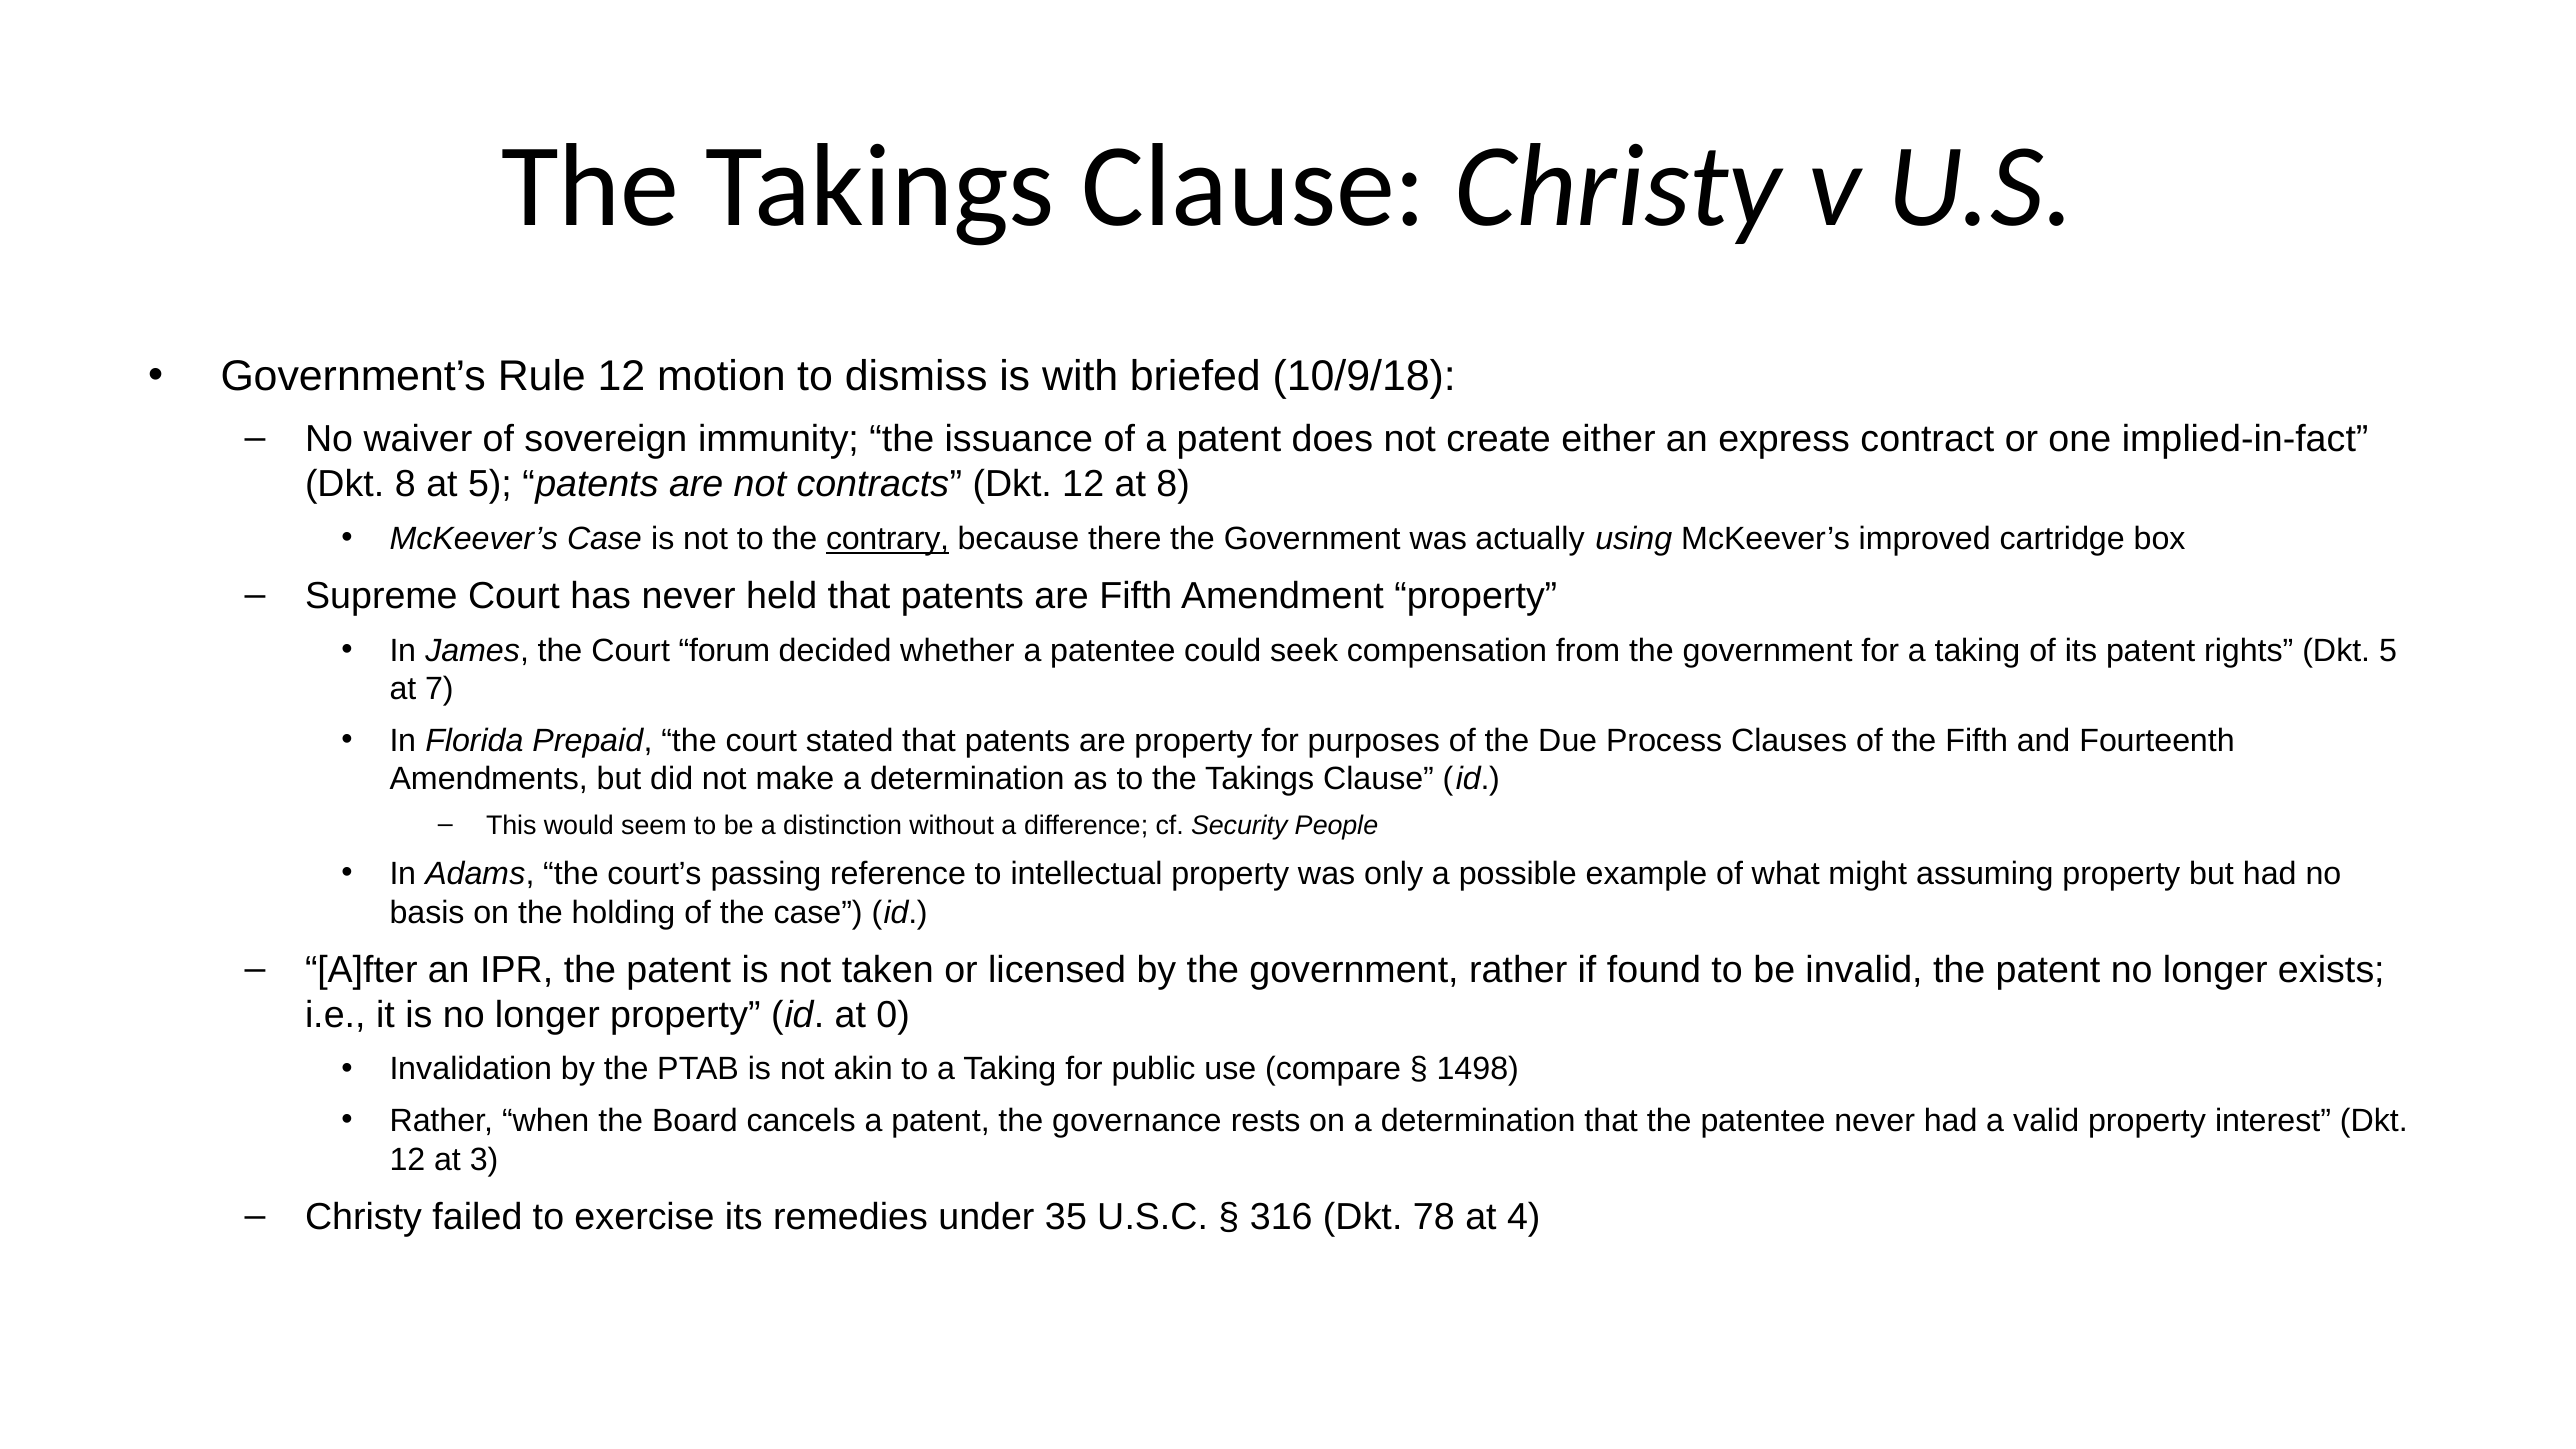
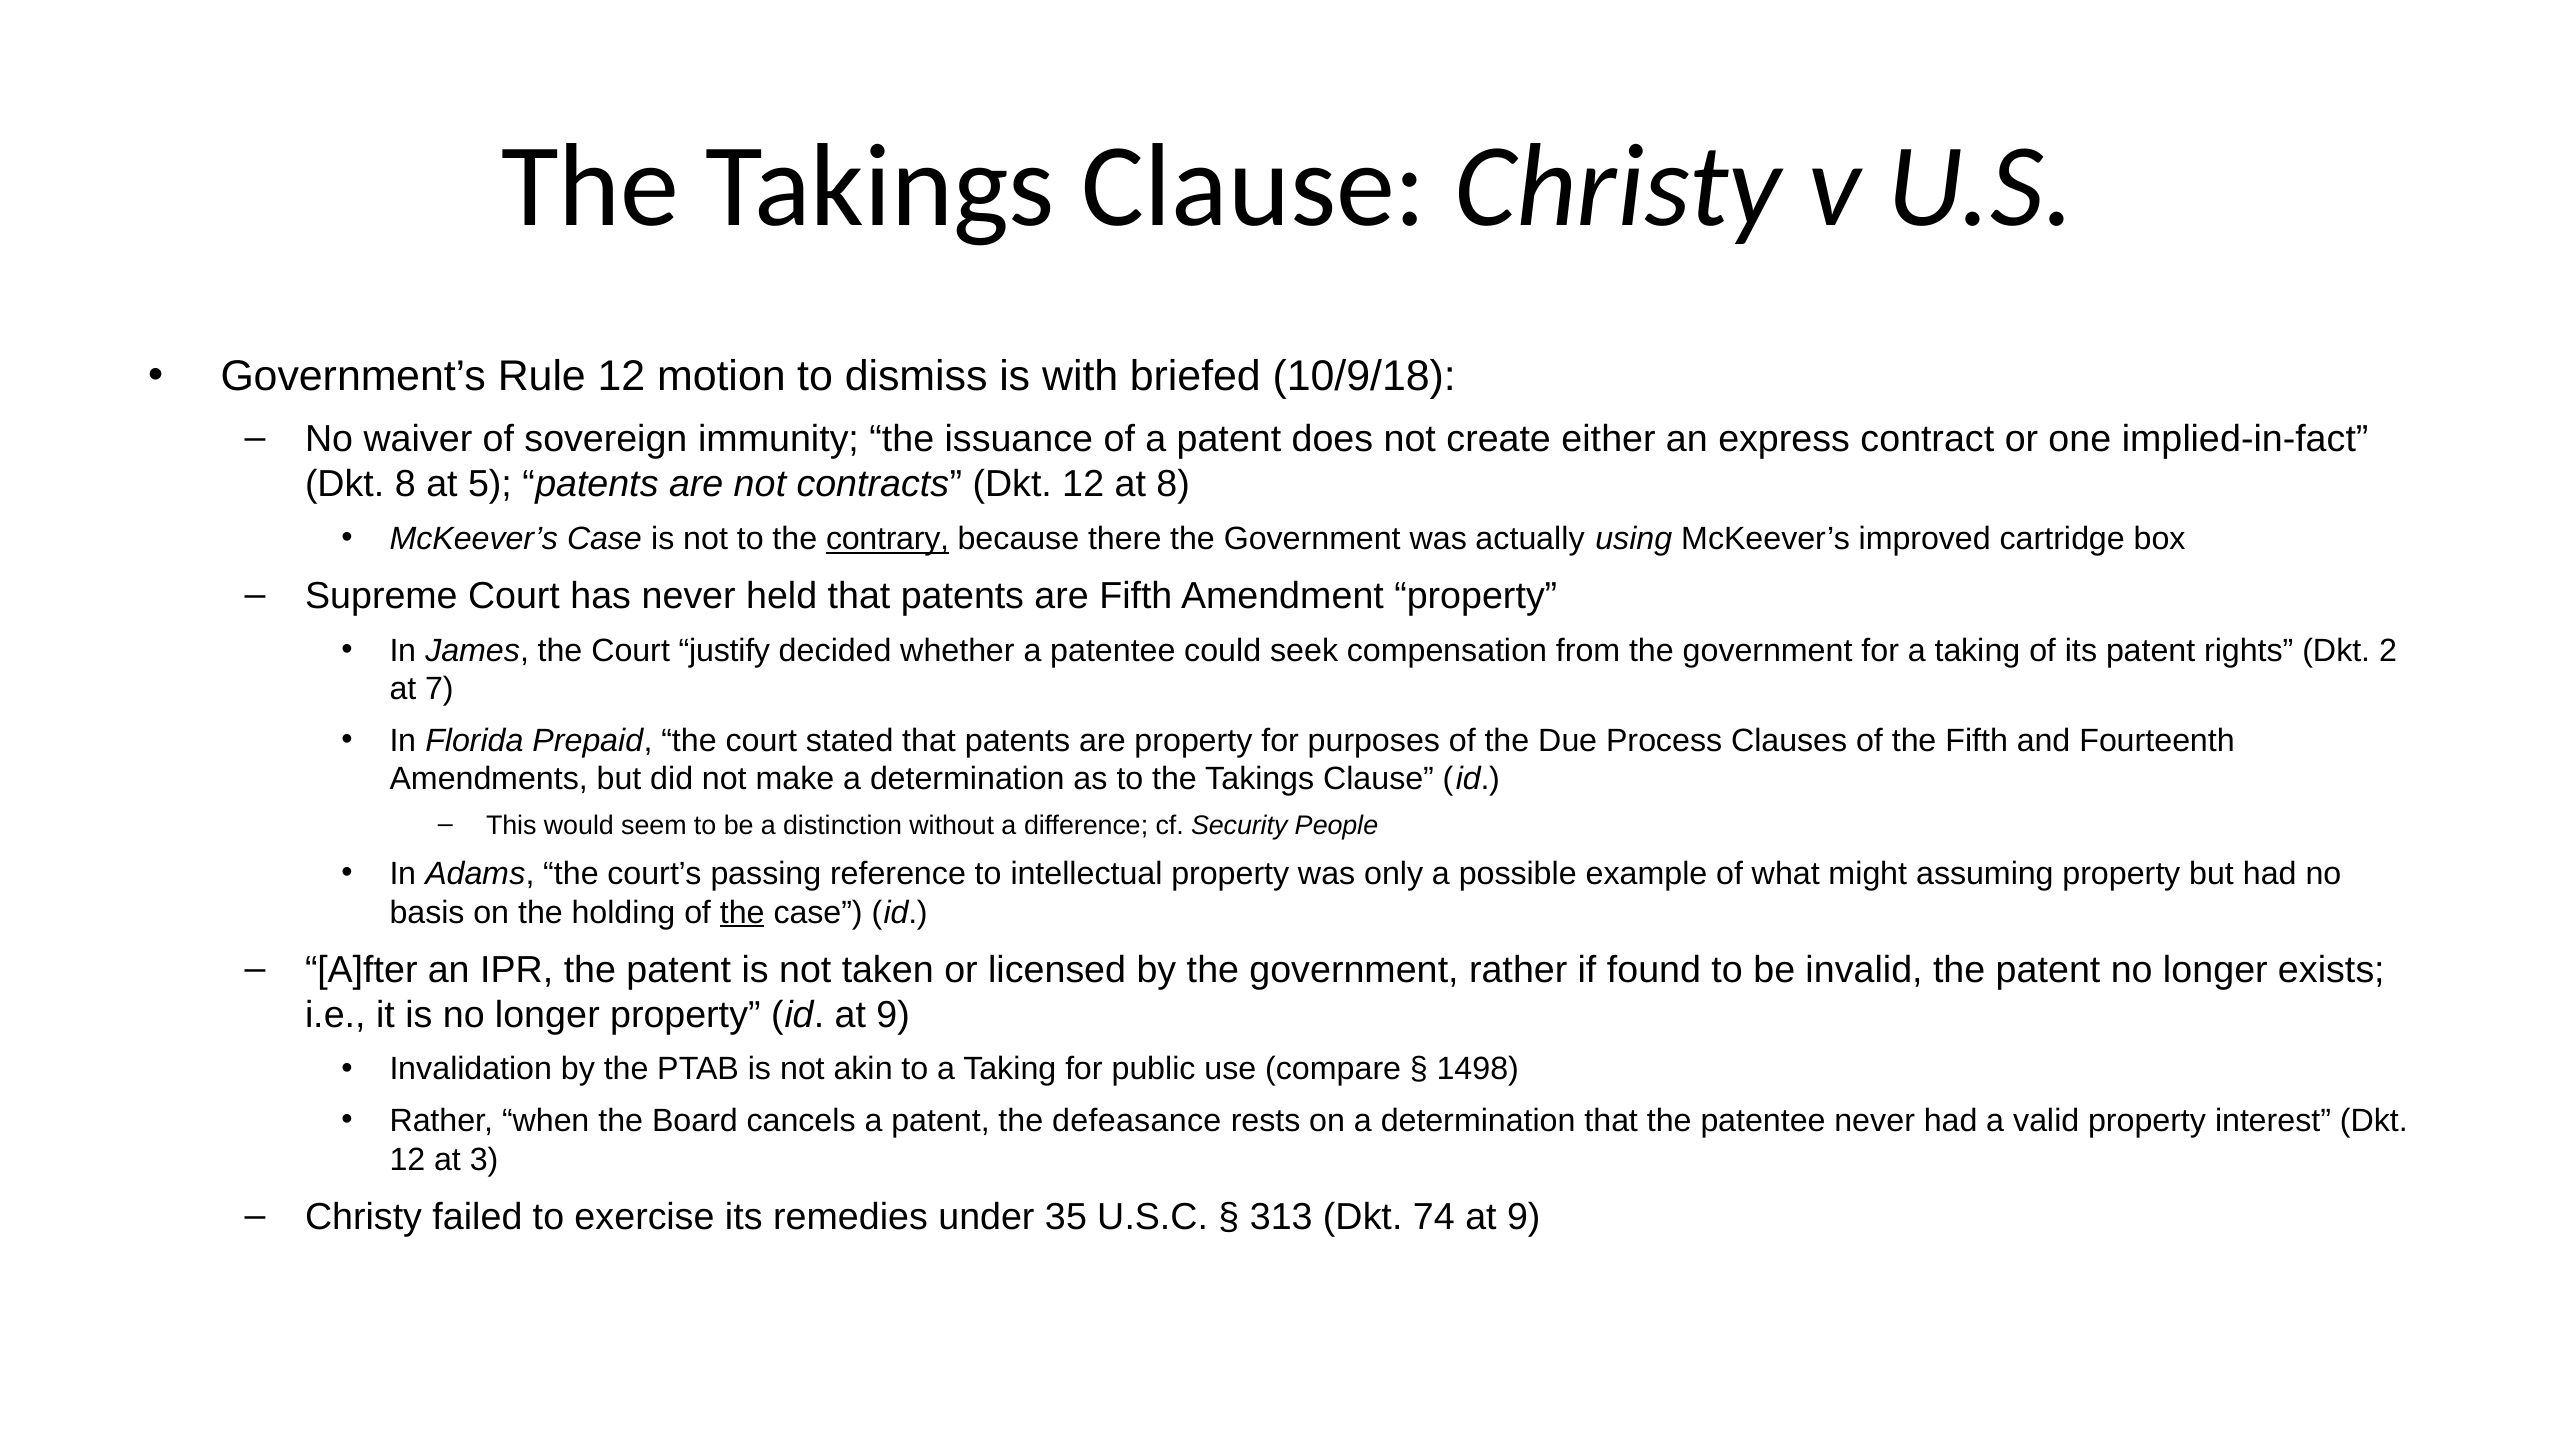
forum: forum -> justify
Dkt 5: 5 -> 2
the at (742, 912) underline: none -> present
id at 0: 0 -> 9
governance: governance -> defeasance
316: 316 -> 313
78: 78 -> 74
4 at (1524, 1217): 4 -> 9
